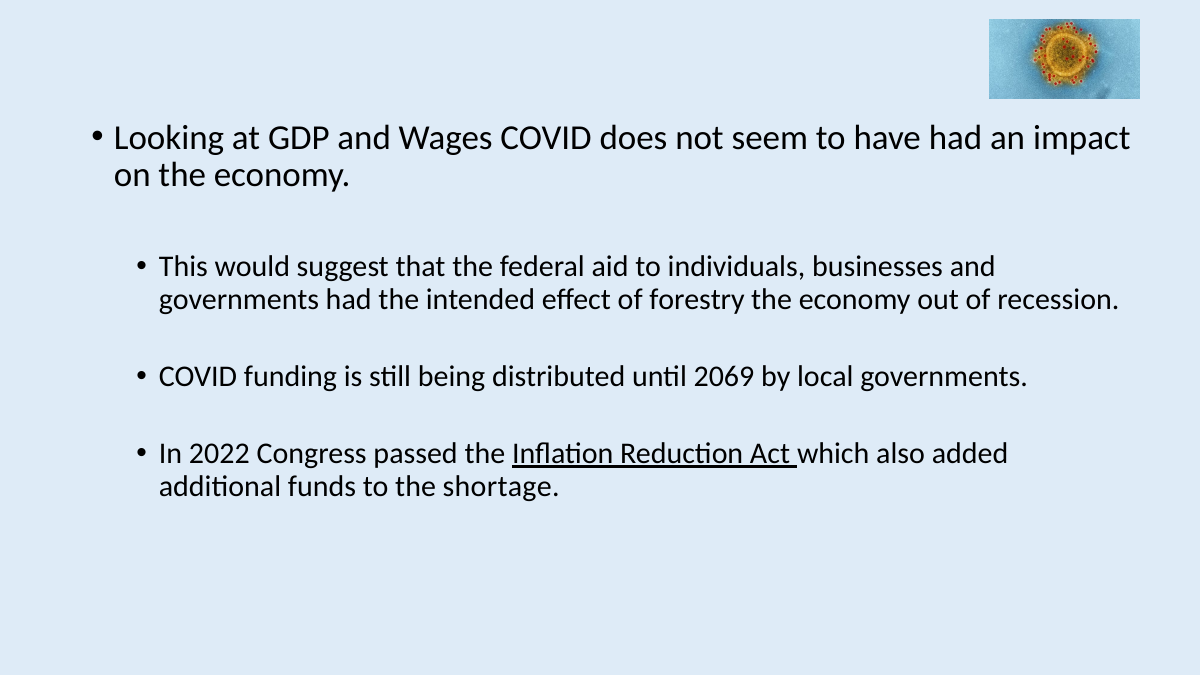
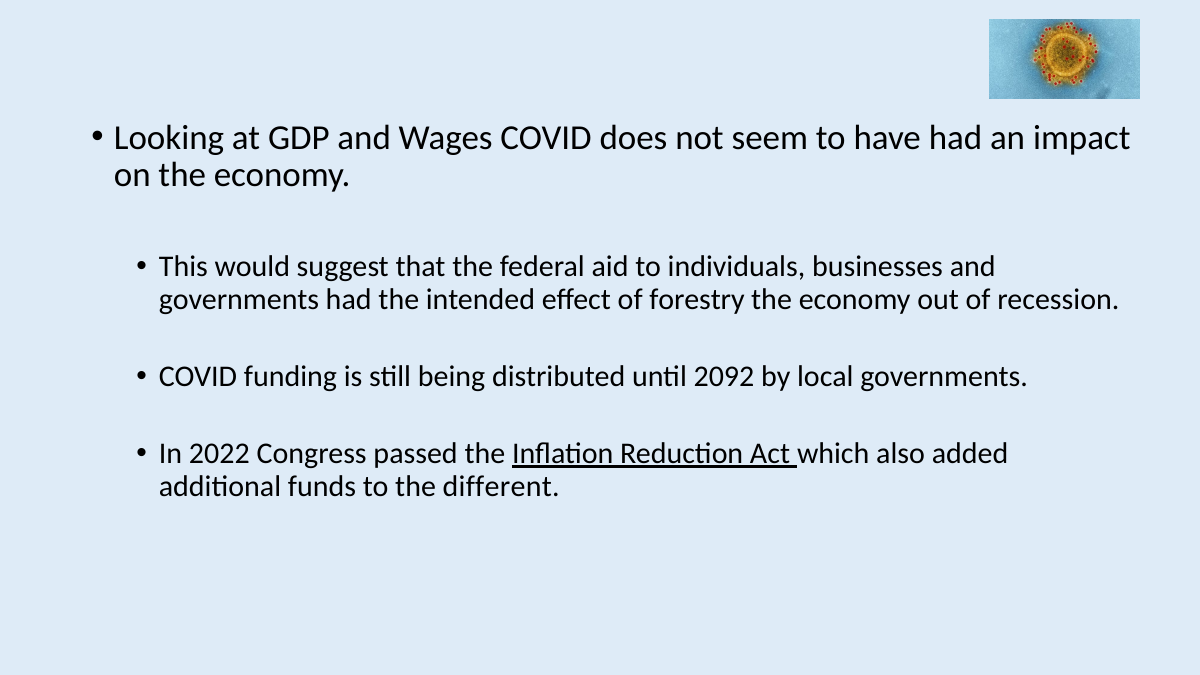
2069: 2069 -> 2092
shortage: shortage -> different
